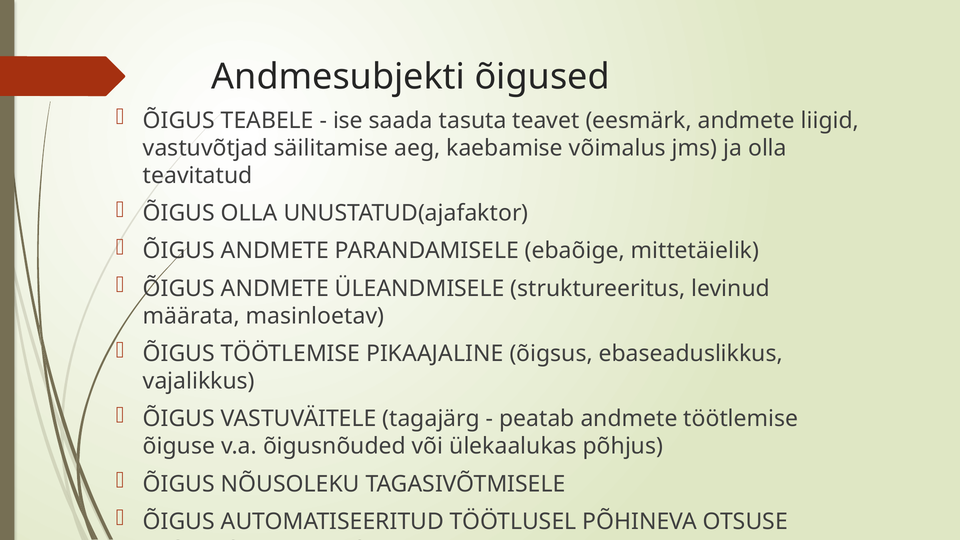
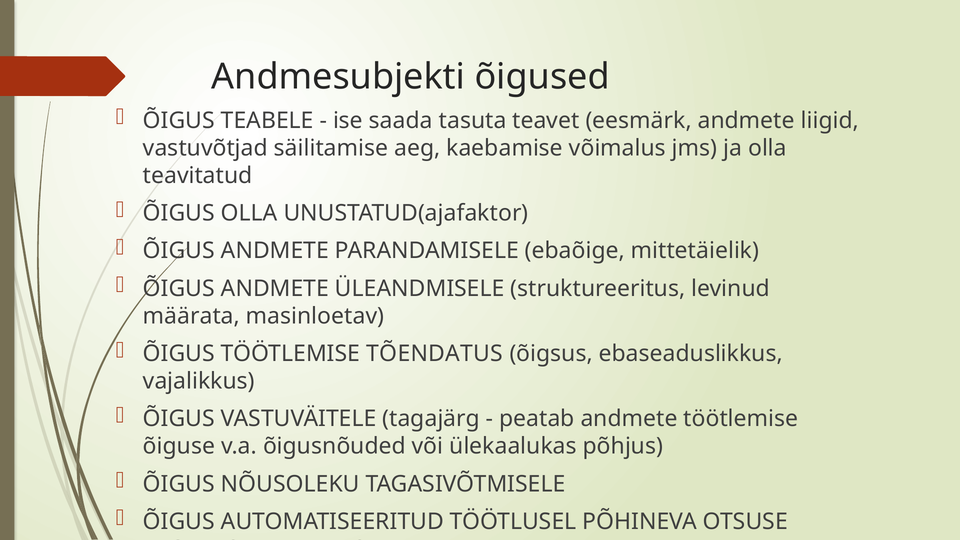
PIKAAJALINE: PIKAAJALINE -> TÕENDATUS
